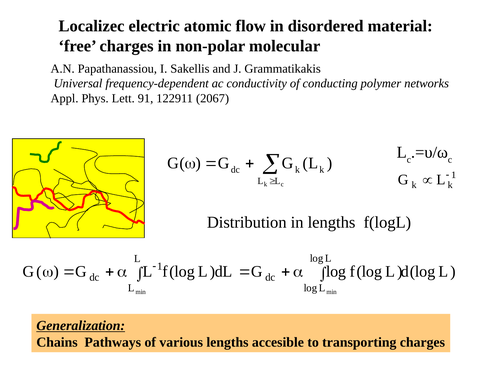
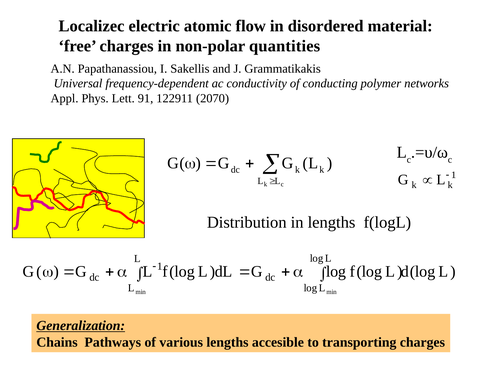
molecular: molecular -> quantities
2067: 2067 -> 2070
